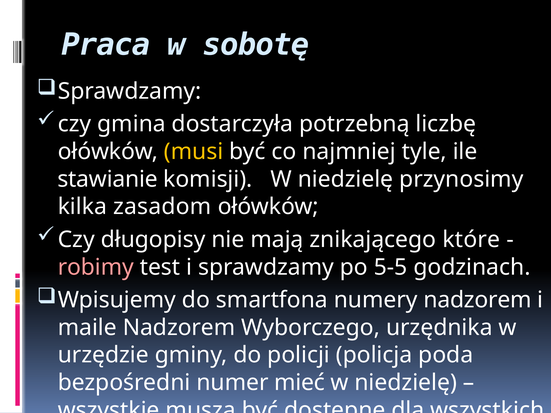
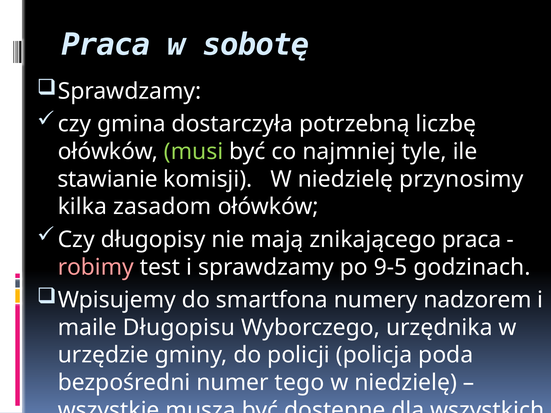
musi colour: yellow -> light green
znikającego które: które -> praca
5-5: 5-5 -> 9-5
maile Nadzorem: Nadzorem -> Długopisu
mieć: mieć -> tego
